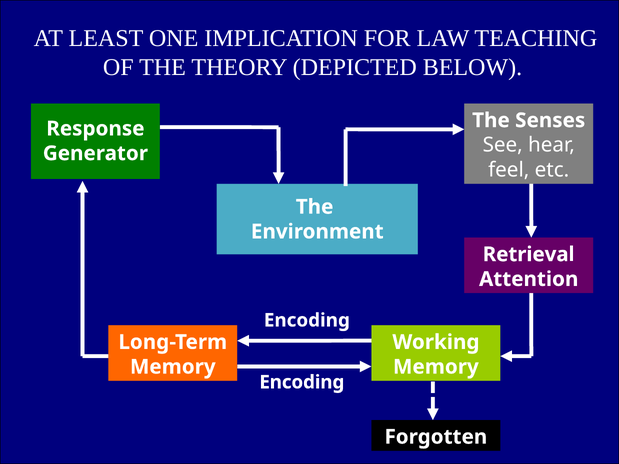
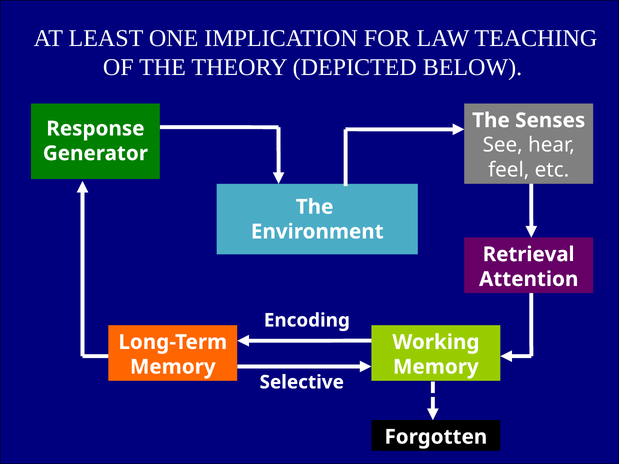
Encoding at (302, 382): Encoding -> Selective
